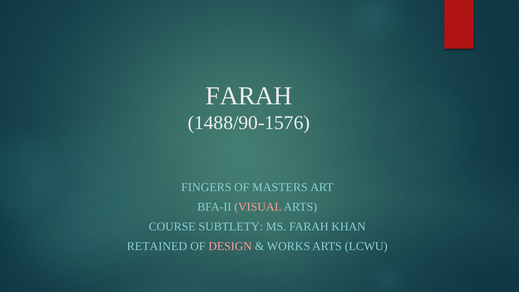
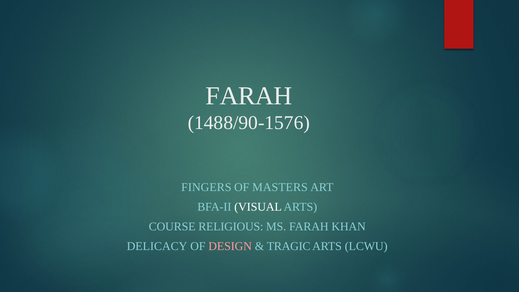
VISUAL colour: pink -> white
SUBTLETY: SUBTLETY -> RELIGIOUS
RETAINED: RETAINED -> DELICACY
WORKS: WORKS -> TRAGIC
